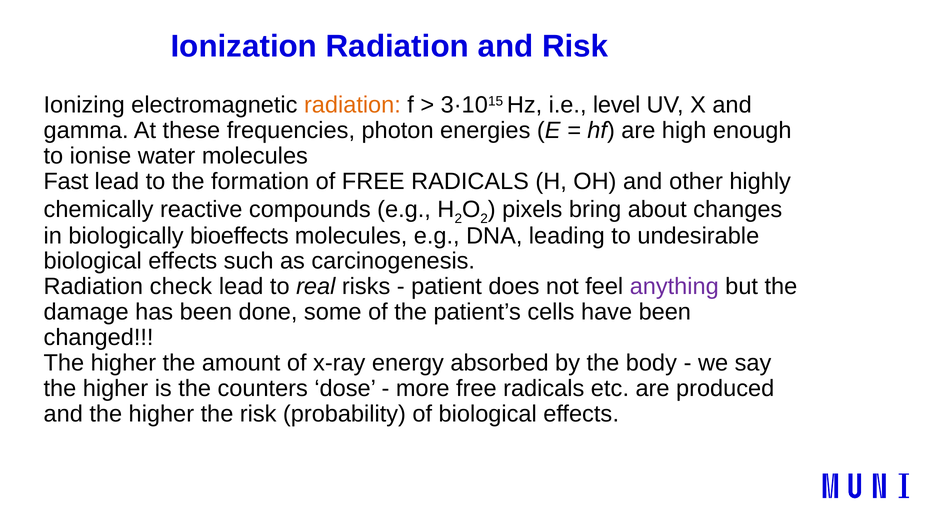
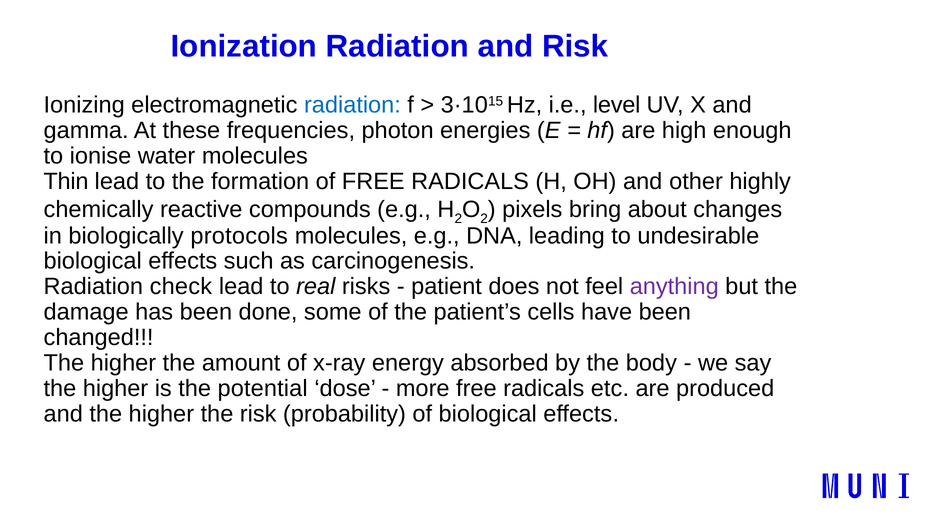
radiation at (352, 105) colour: orange -> blue
Fast: Fast -> Thin
bioeffects: bioeffects -> protocols
counters: counters -> potential
